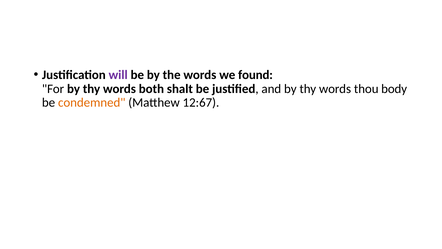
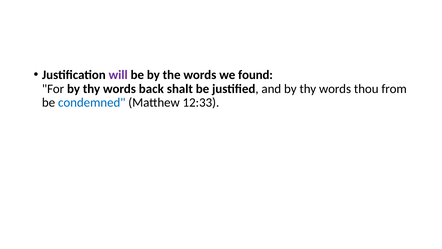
both: both -> back
body: body -> from
condemned colour: orange -> blue
12:67: 12:67 -> 12:33
